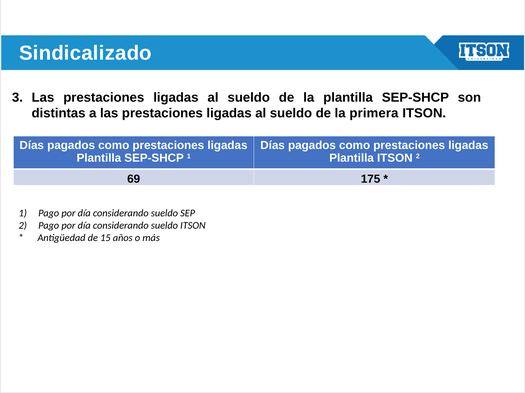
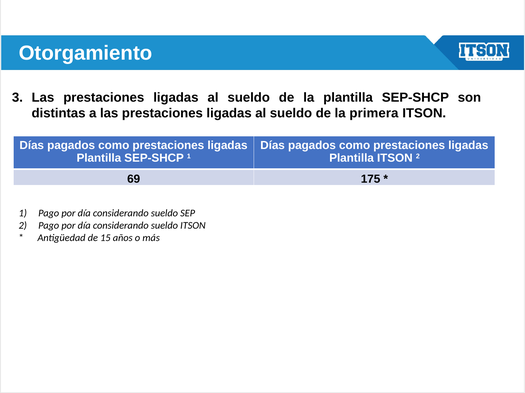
Sindicalizado: Sindicalizado -> Otorgamiento
